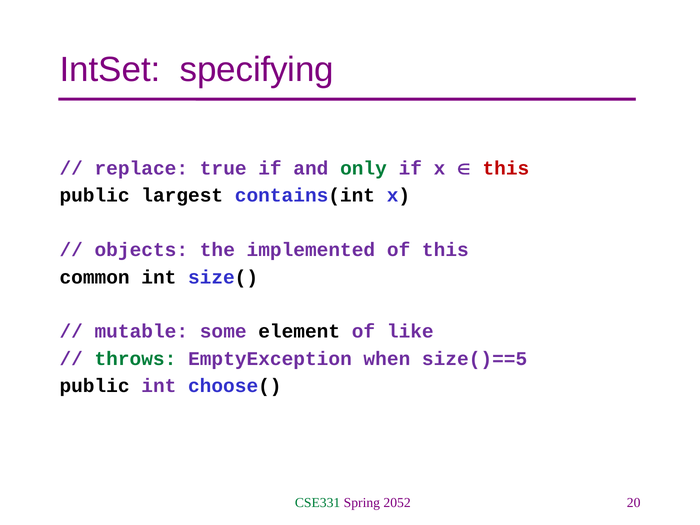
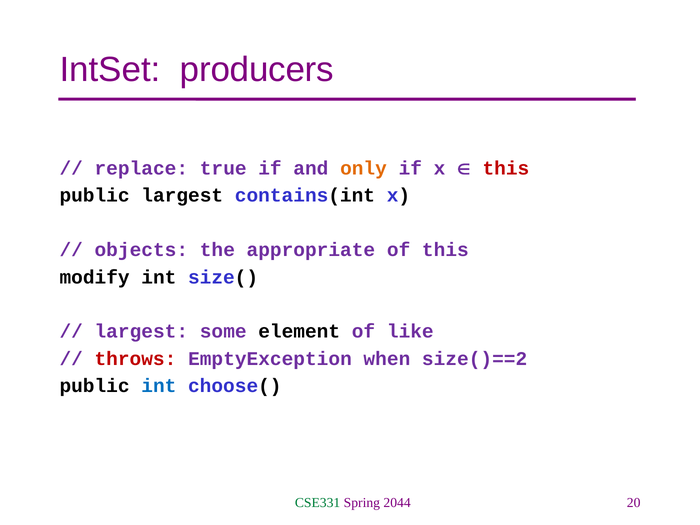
specifying: specifying -> producers
only colour: green -> orange
implemented: implemented -> appropriate
common: common -> modify
mutable at (141, 332): mutable -> largest
throws colour: green -> red
size()==5: size()==5 -> size()==2
int at (159, 386) colour: purple -> blue
2052: 2052 -> 2044
